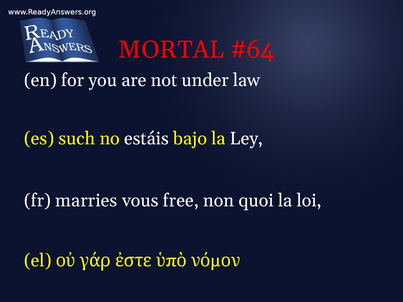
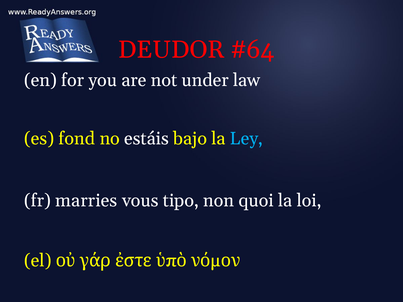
MORTAL: MORTAL -> DEUDOR
such: such -> fond
Ley colour: white -> light blue
free: free -> tipo
